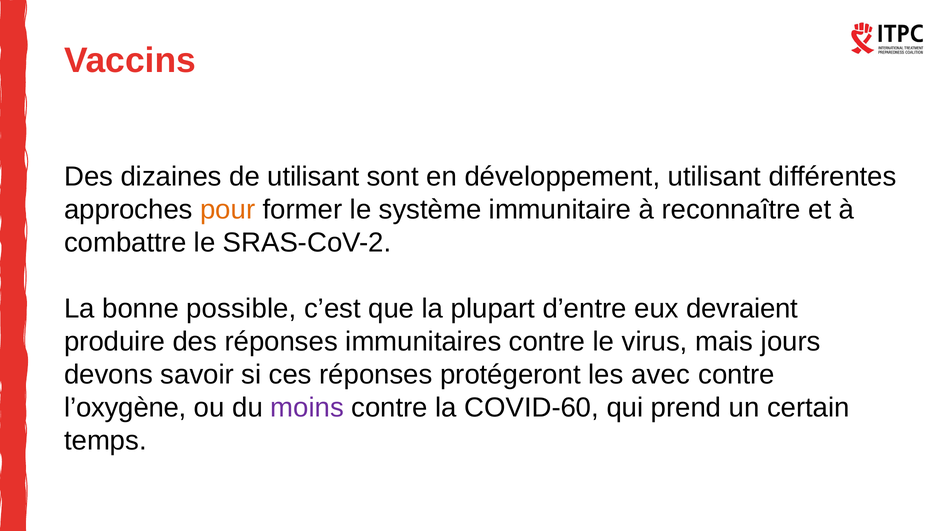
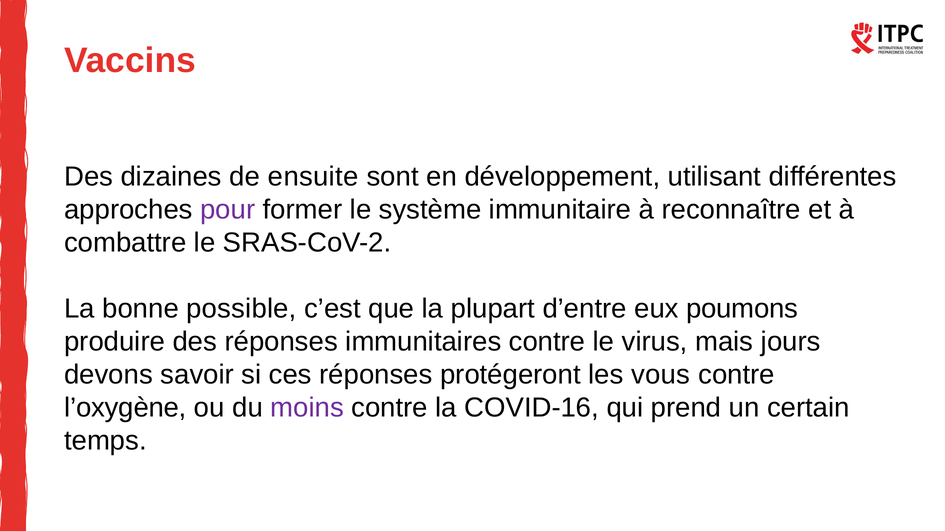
de utilisant: utilisant -> ensuite
pour colour: orange -> purple
devraient: devraient -> poumons
avec: avec -> vous
COVID-60: COVID-60 -> COVID-16
